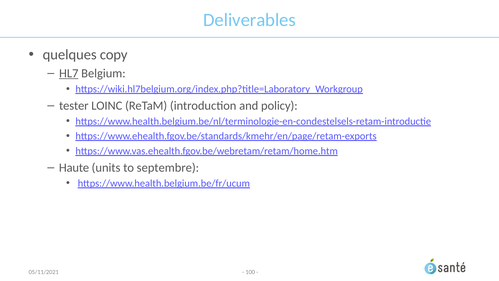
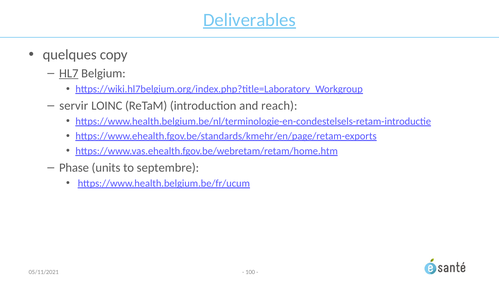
Deliverables underline: none -> present
tester: tester -> servir
policy: policy -> reach
Haute: Haute -> Phase
